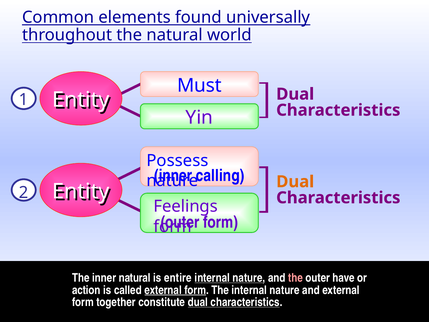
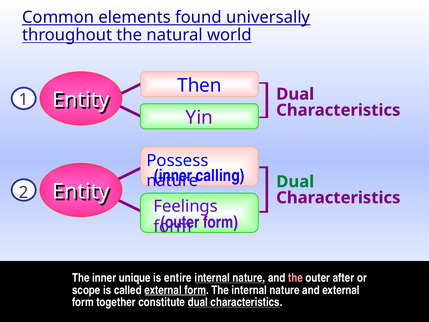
Must: Must -> Then
Dual at (295, 182) colour: orange -> green
inner natural: natural -> unique
have: have -> after
action: action -> scope
